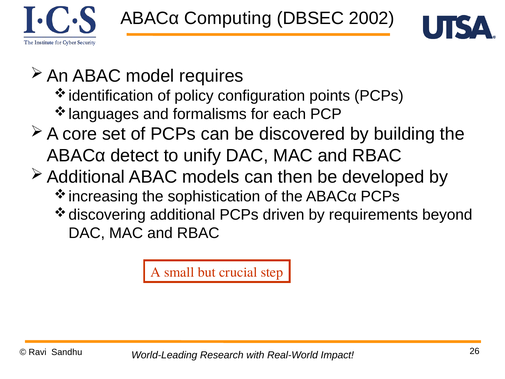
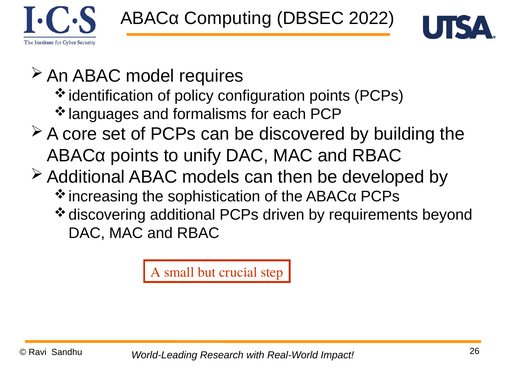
2002: 2002 -> 2022
ABACα detect: detect -> points
